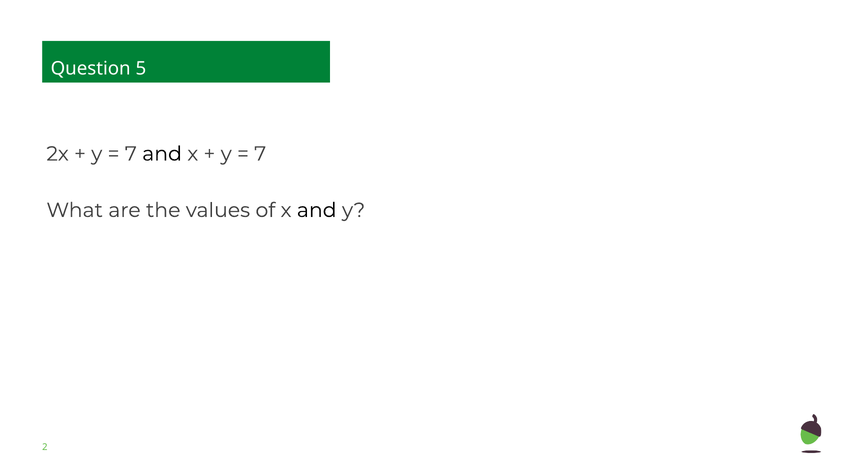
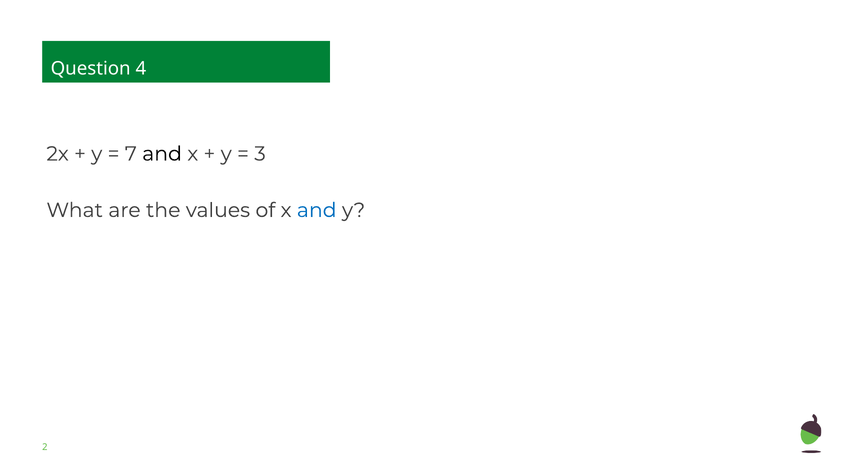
5: 5 -> 4
7 at (260, 154): 7 -> 3
and at (317, 210) colour: black -> blue
